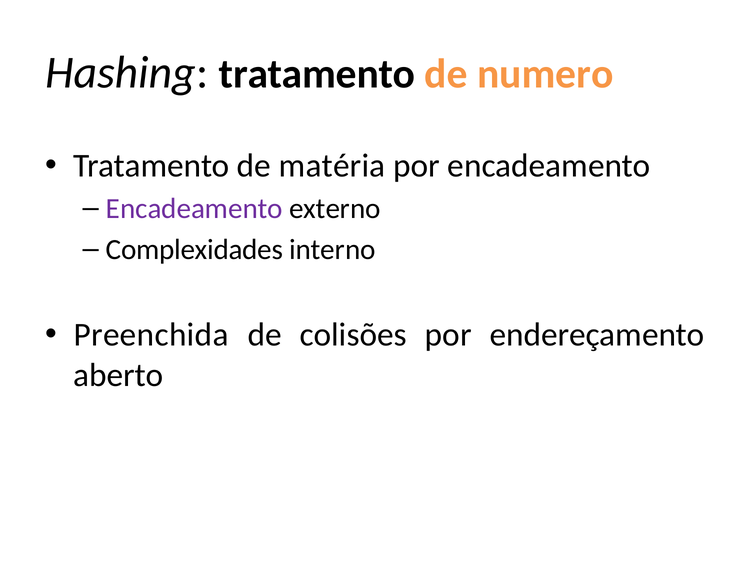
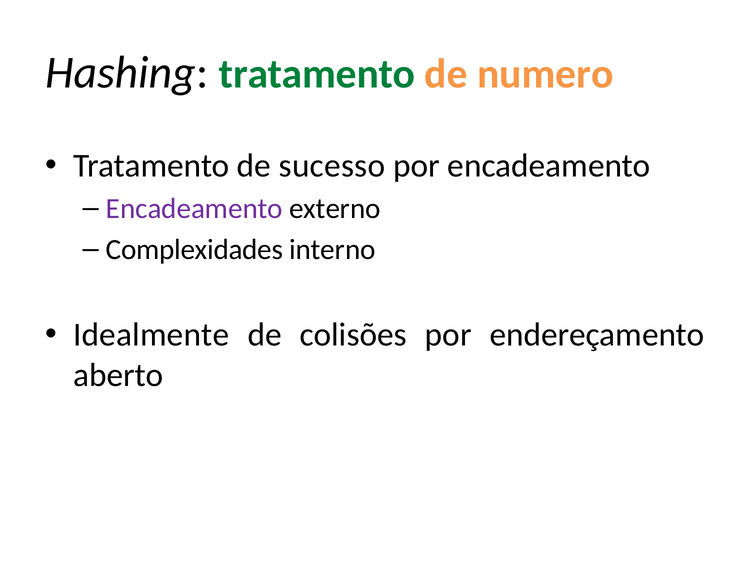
tratamento at (317, 74) colour: black -> green
matéria: matéria -> sucesso
Preenchida: Preenchida -> Idealmente
